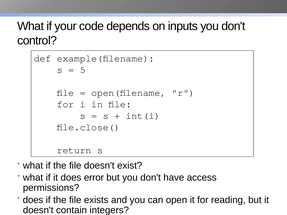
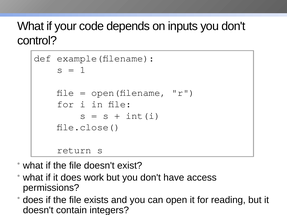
5: 5 -> 1
error: error -> work
